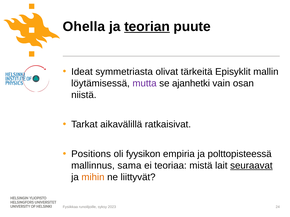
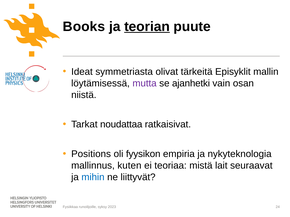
Ohella: Ohella -> Books
aikavälillä: aikavälillä -> noudattaa
polttopisteessä: polttopisteessä -> nykyteknologia
sama: sama -> kuten
seuraavat underline: present -> none
mihin colour: orange -> blue
